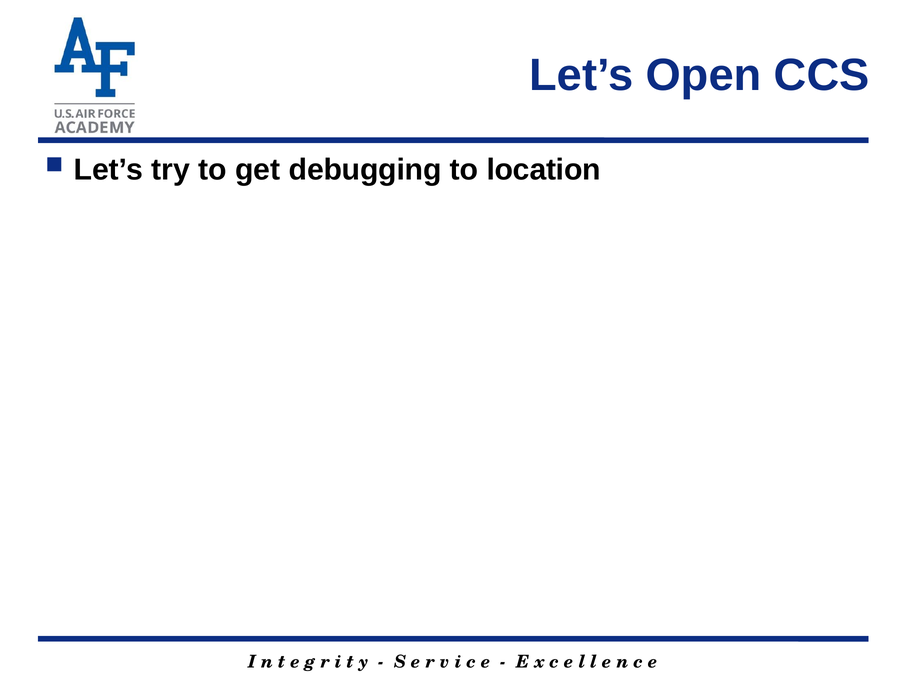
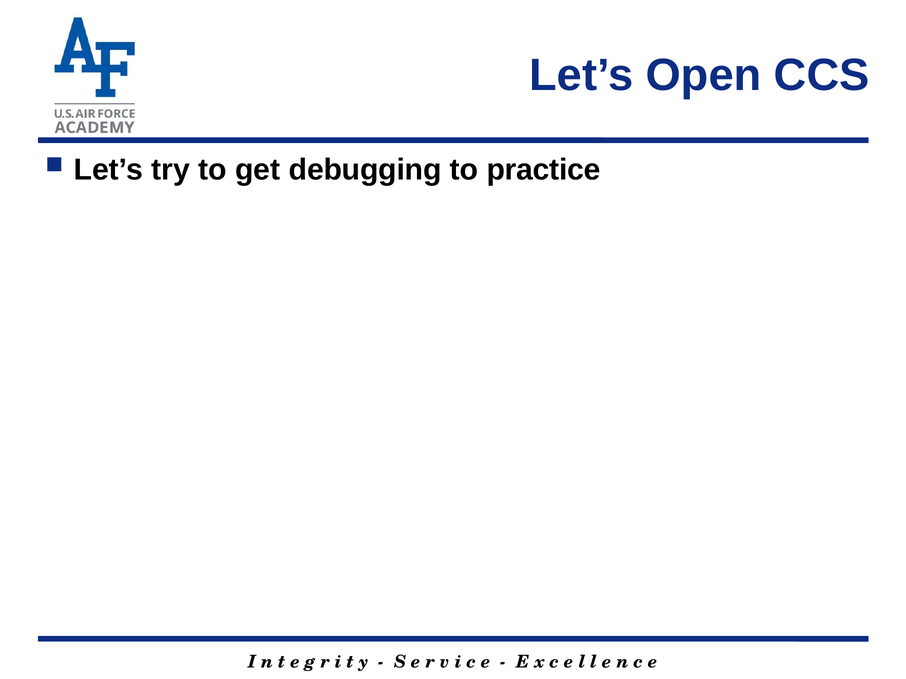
location: location -> practice
